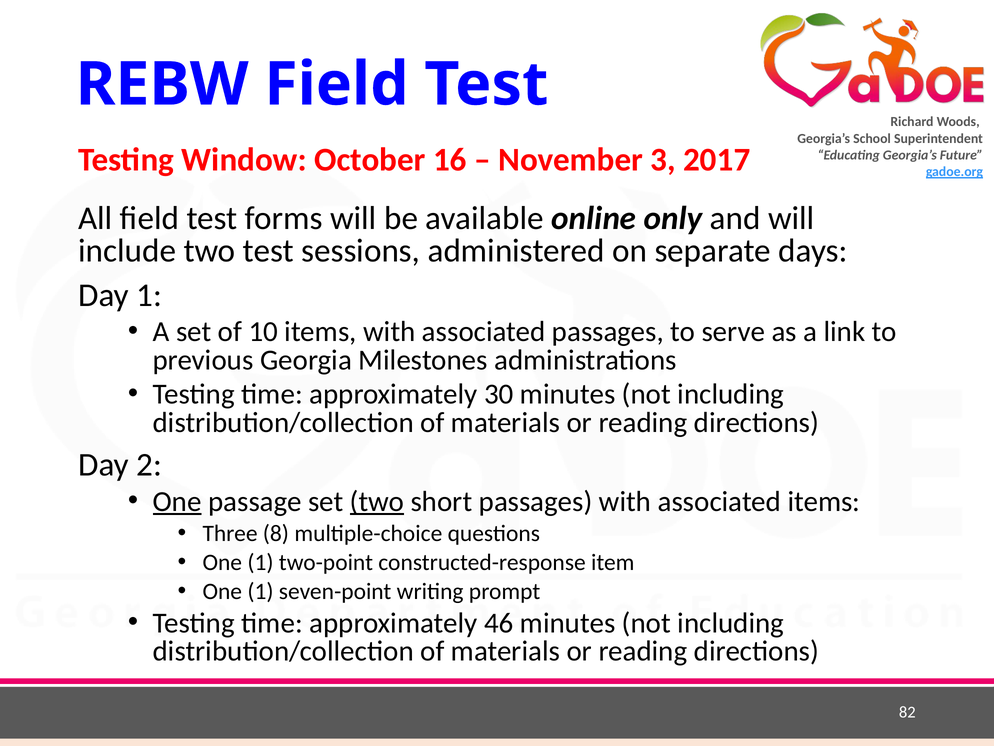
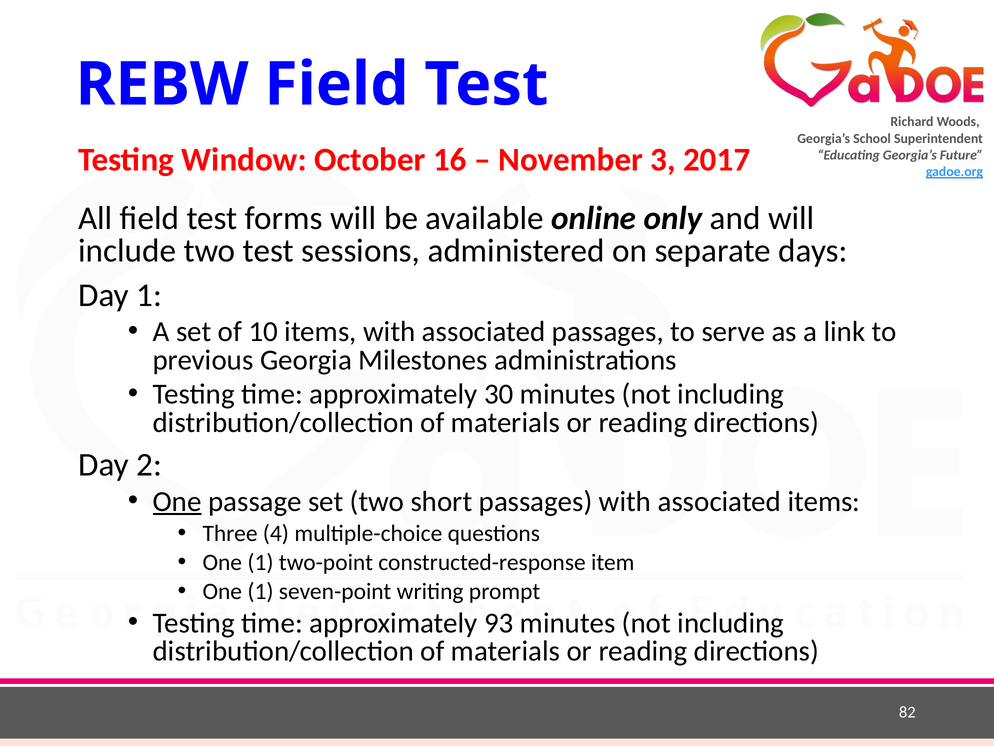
two at (377, 501) underline: present -> none
8: 8 -> 4
46: 46 -> 93
